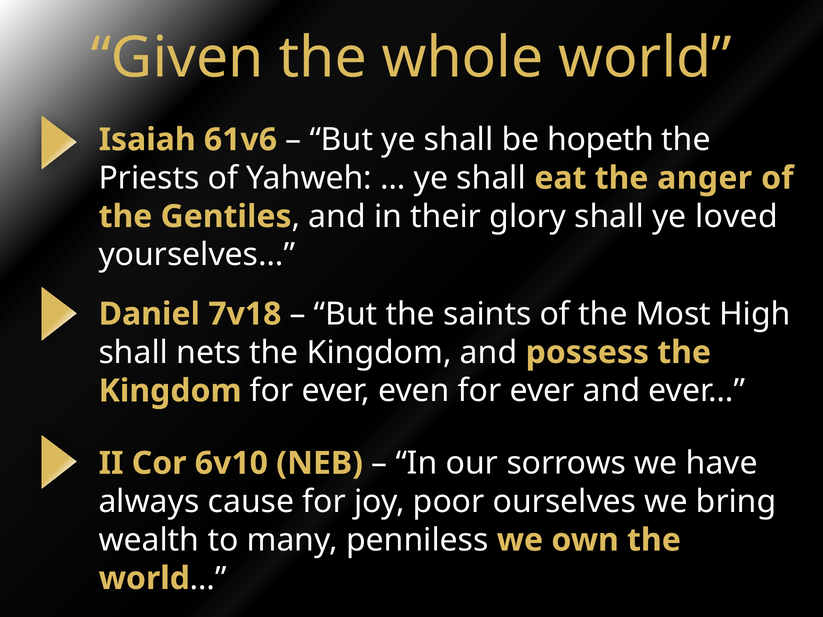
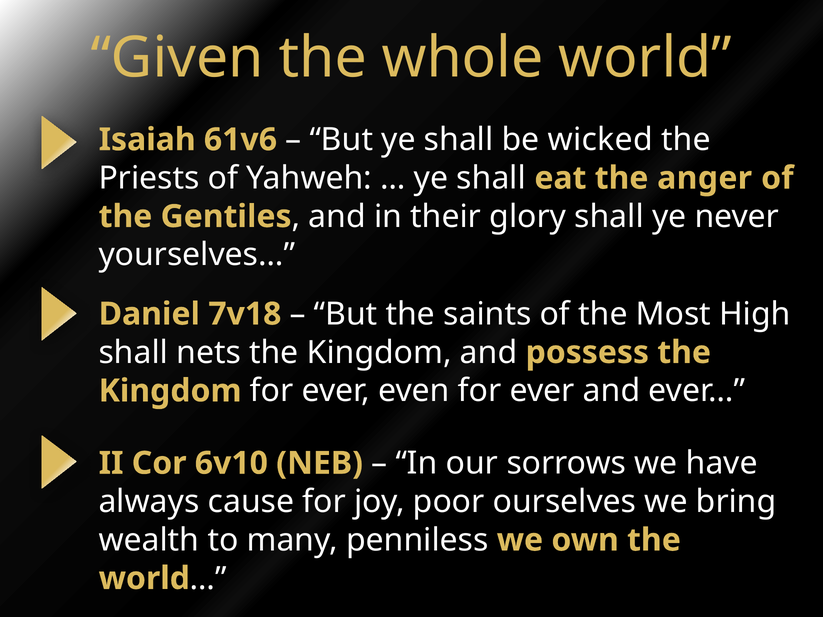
hopeth: hopeth -> wicked
loved: loved -> never
